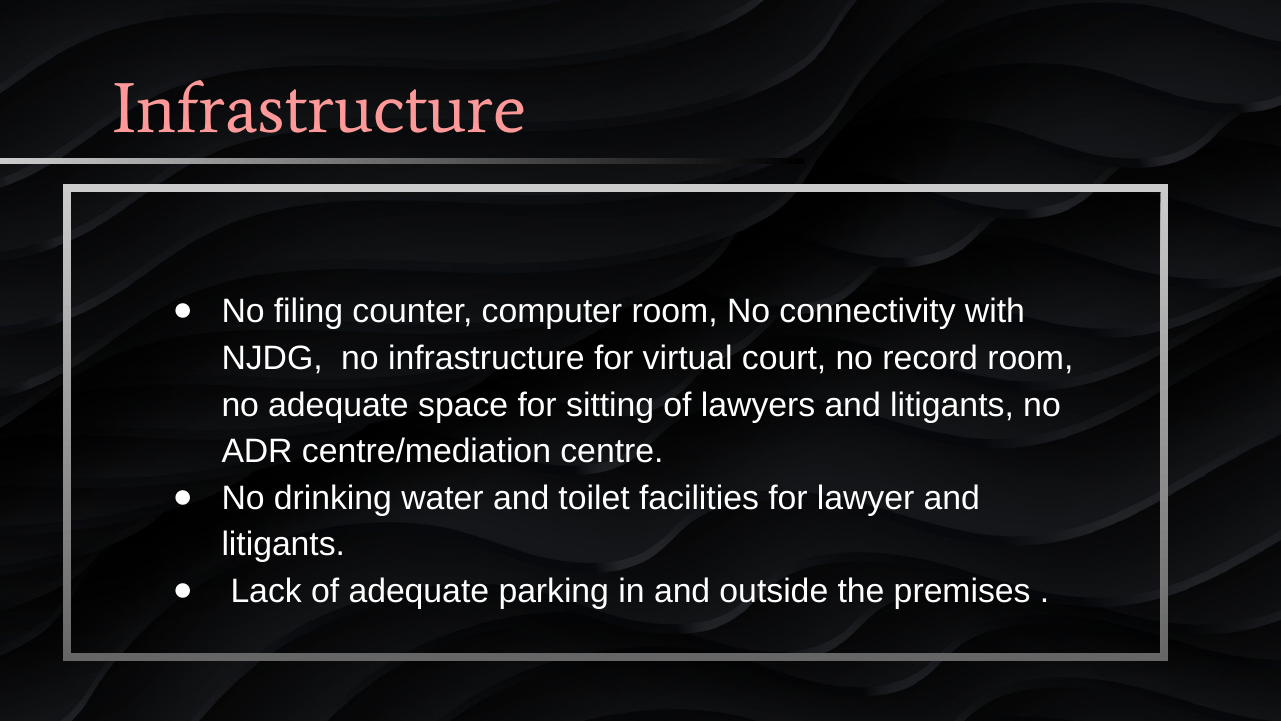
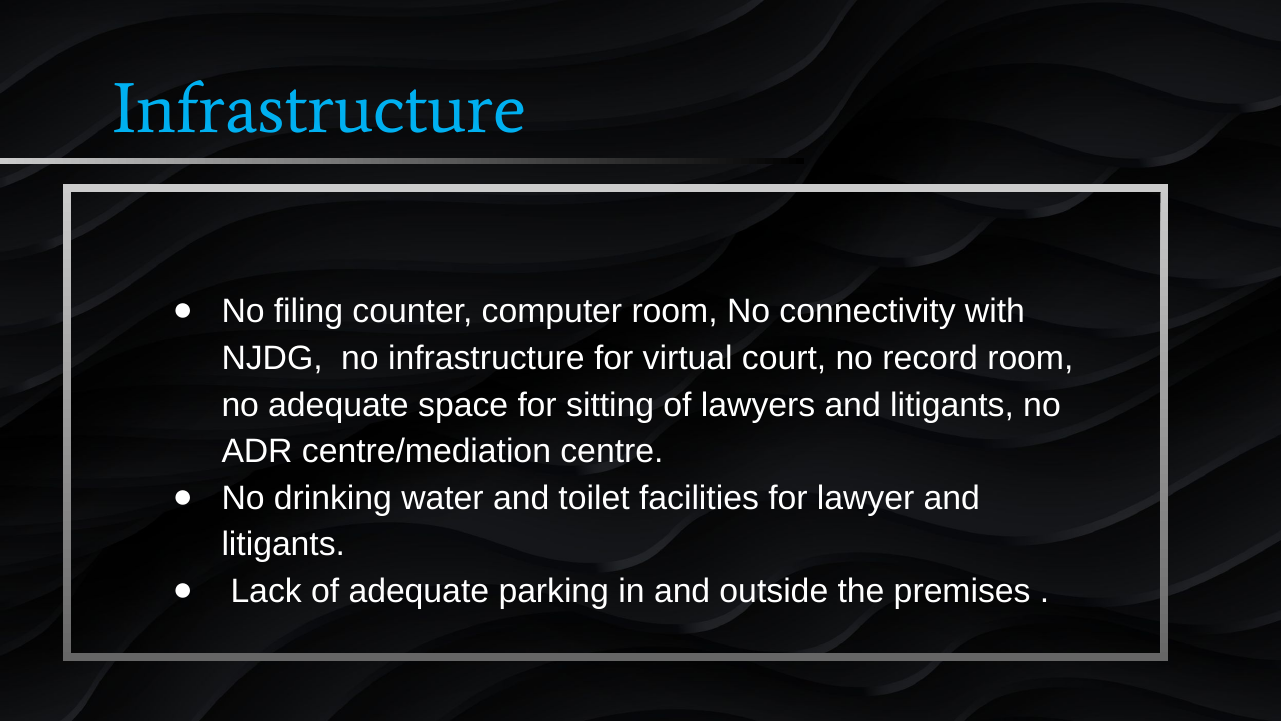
Infrastructure at (319, 109) colour: pink -> light blue
